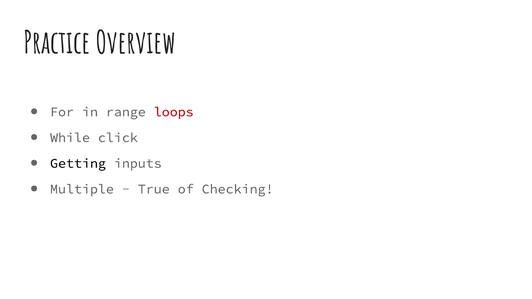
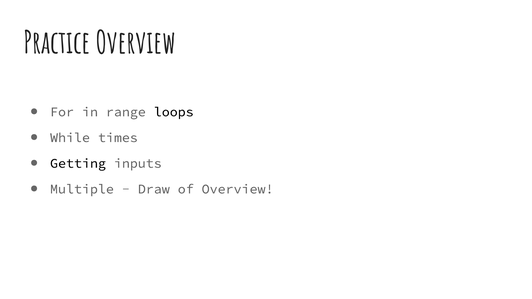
loops colour: red -> black
click: click -> times
True: True -> Draw
of Checking: Checking -> Overview
